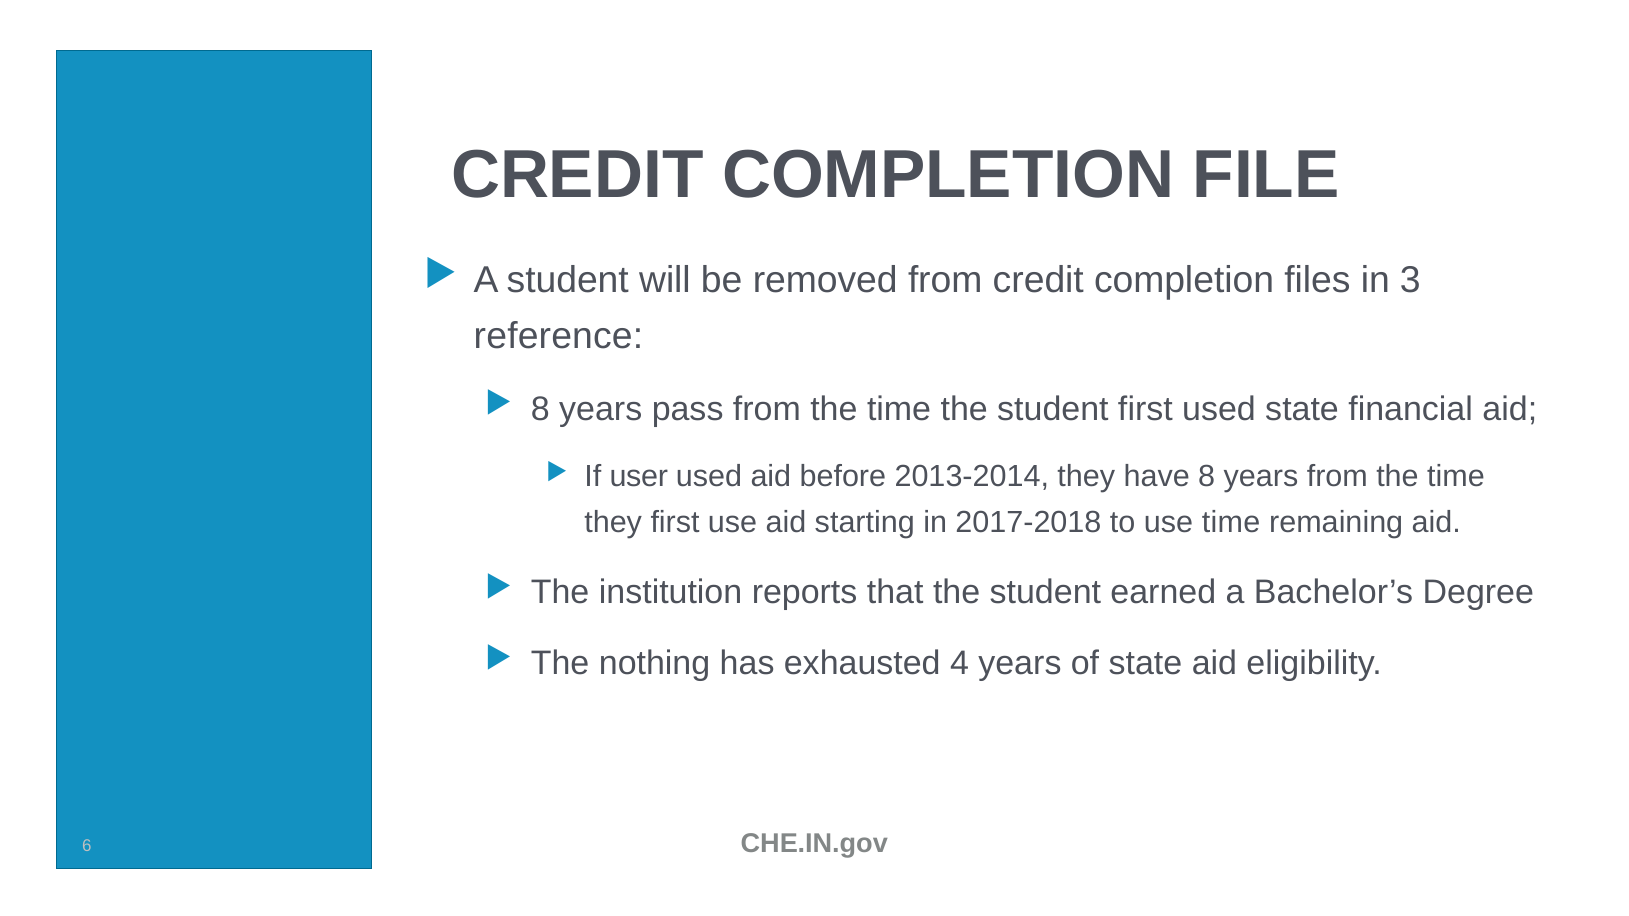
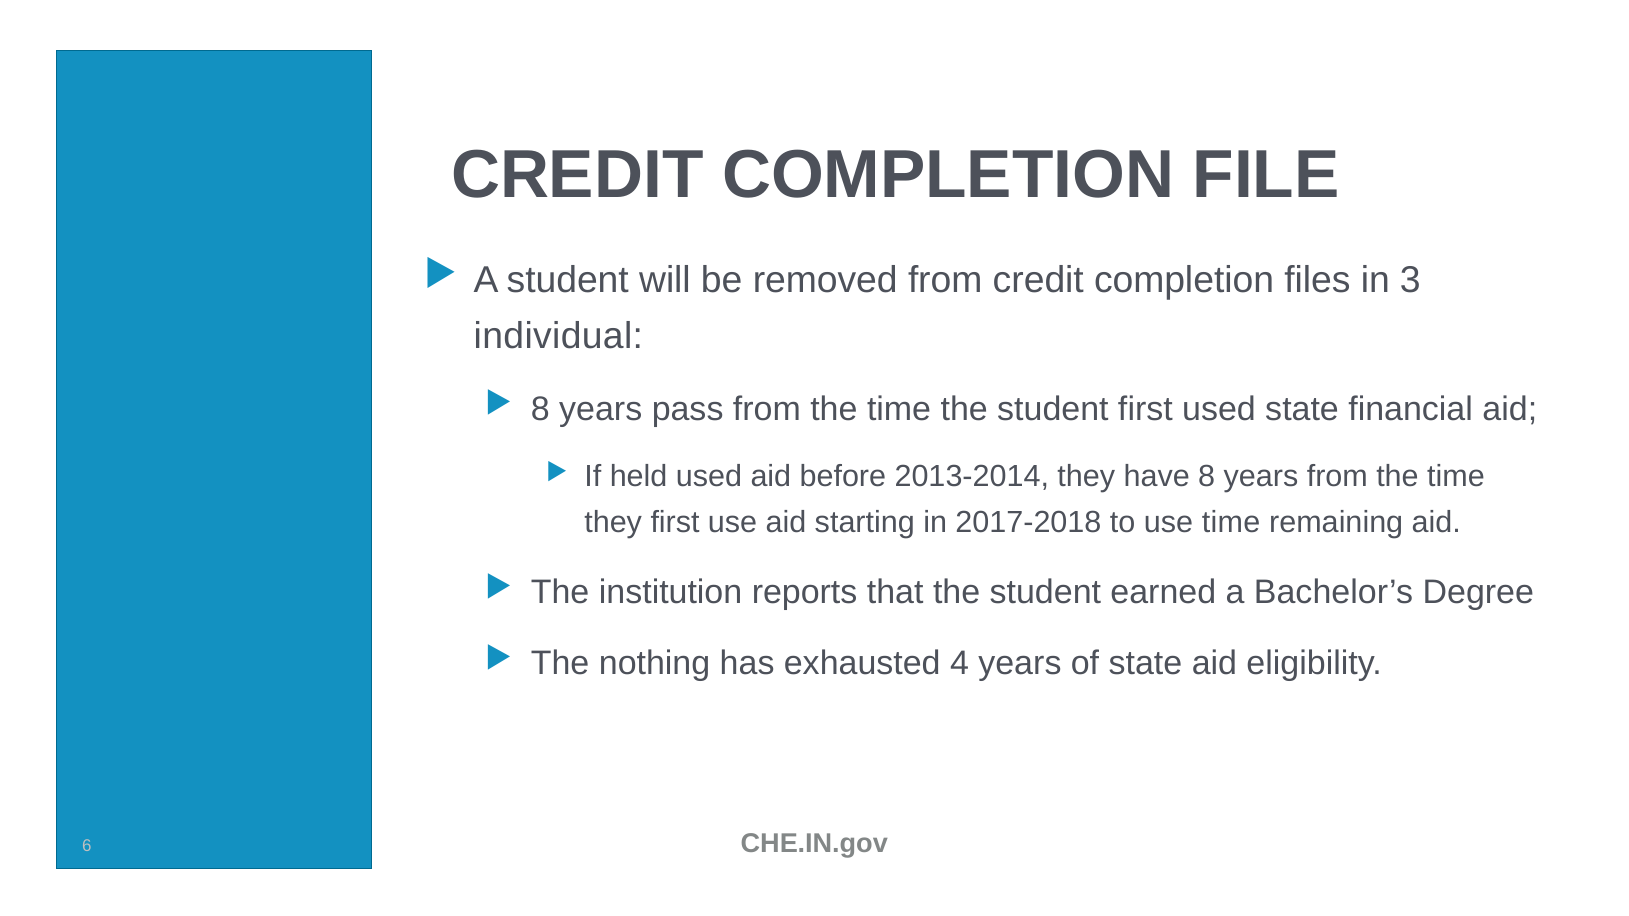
reference: reference -> individual
user: user -> held
